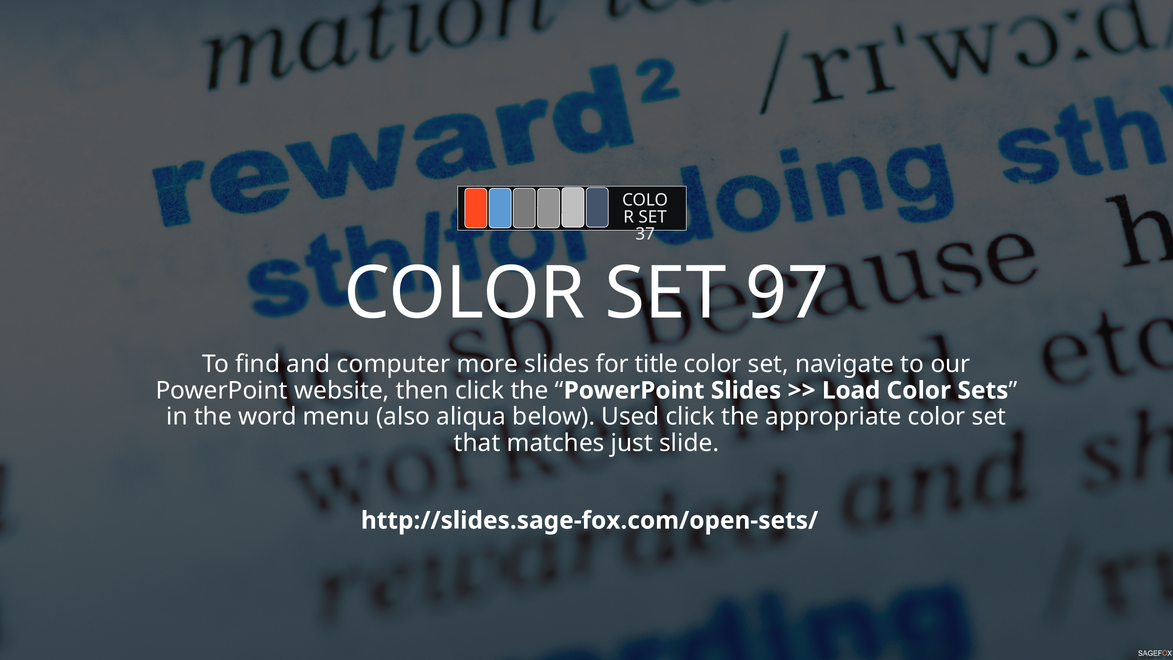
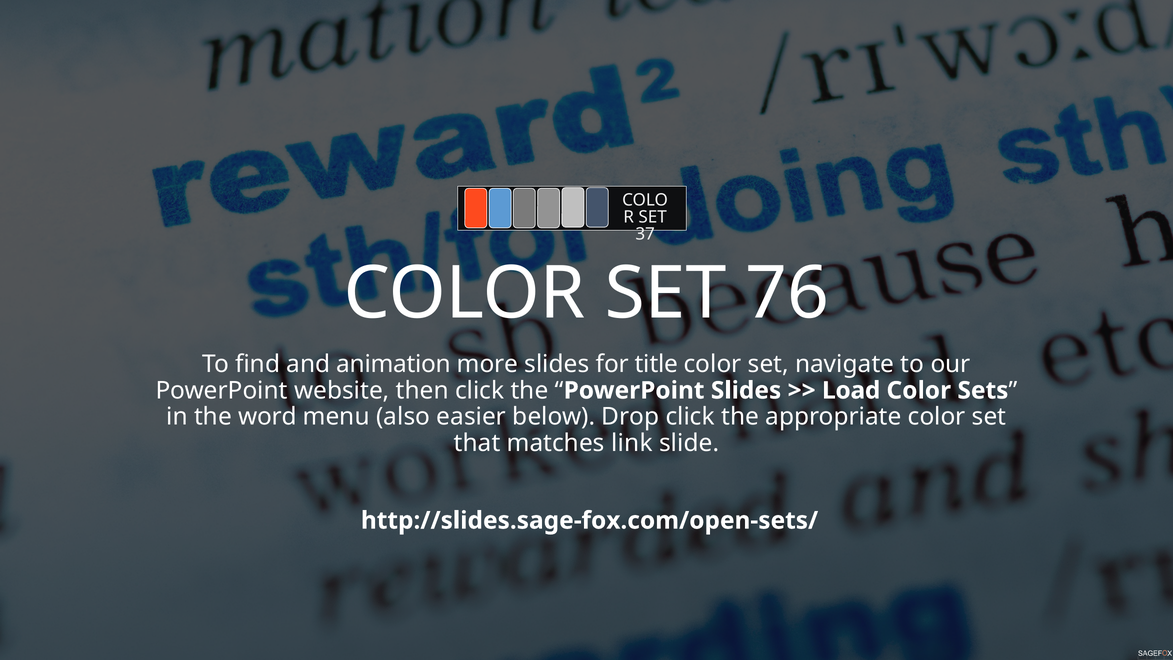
97: 97 -> 76
computer: computer -> animation
aliqua: aliqua -> easier
Used: Used -> Drop
just: just -> link
